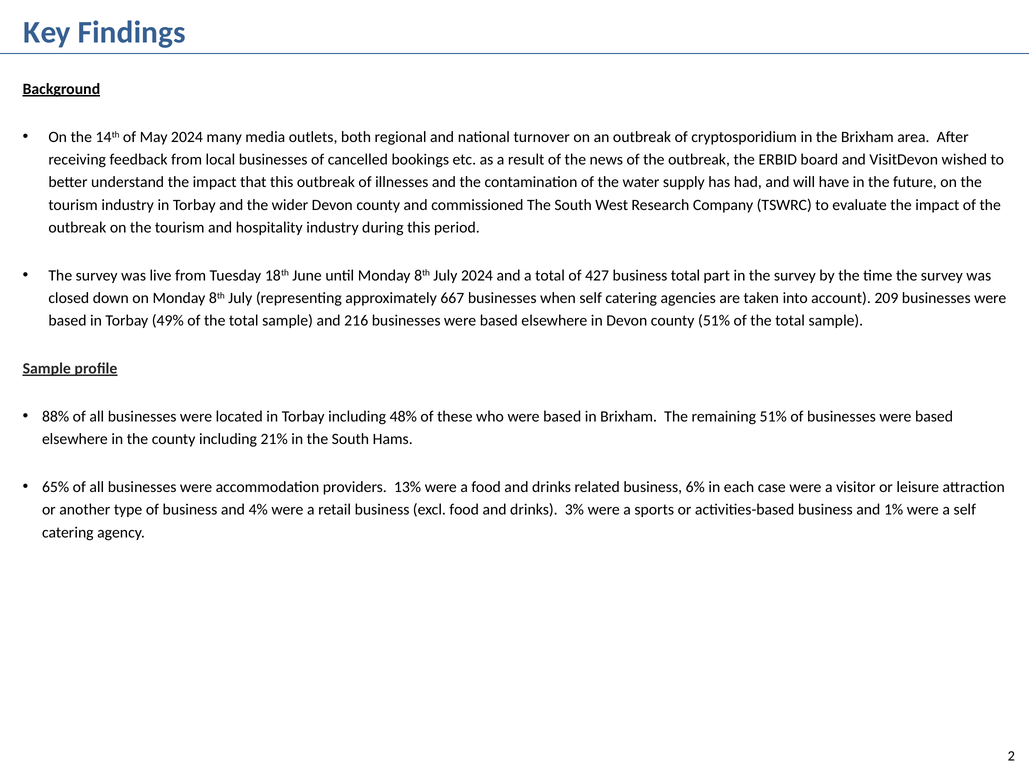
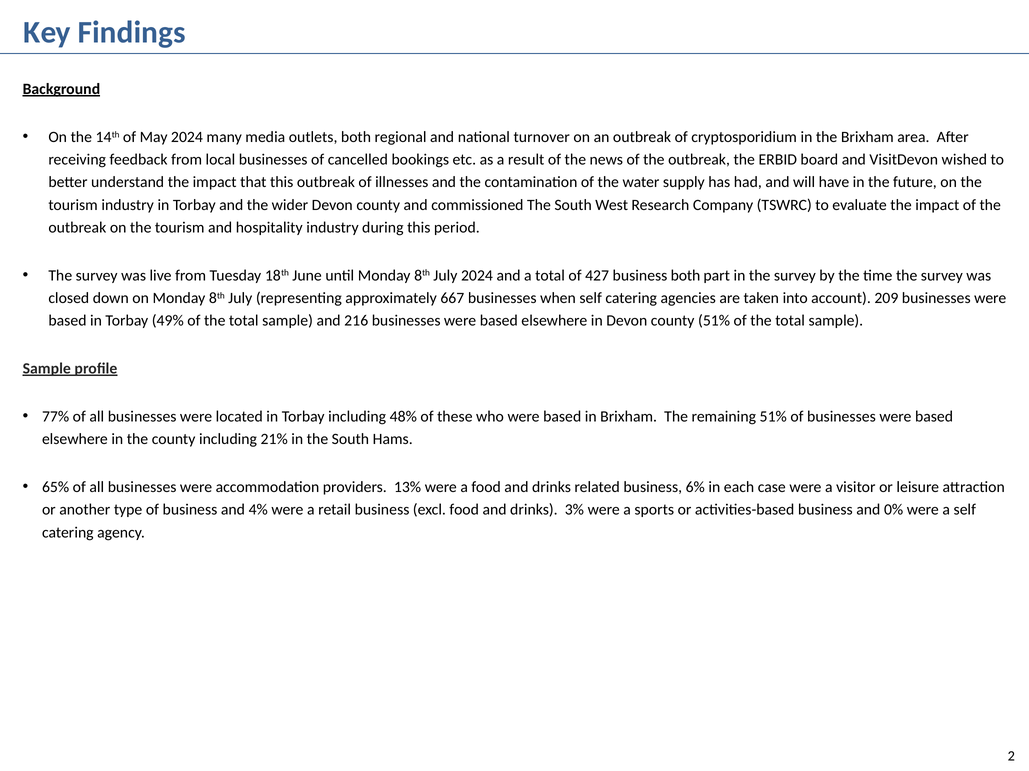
business total: total -> both
88%: 88% -> 77%
1%: 1% -> 0%
